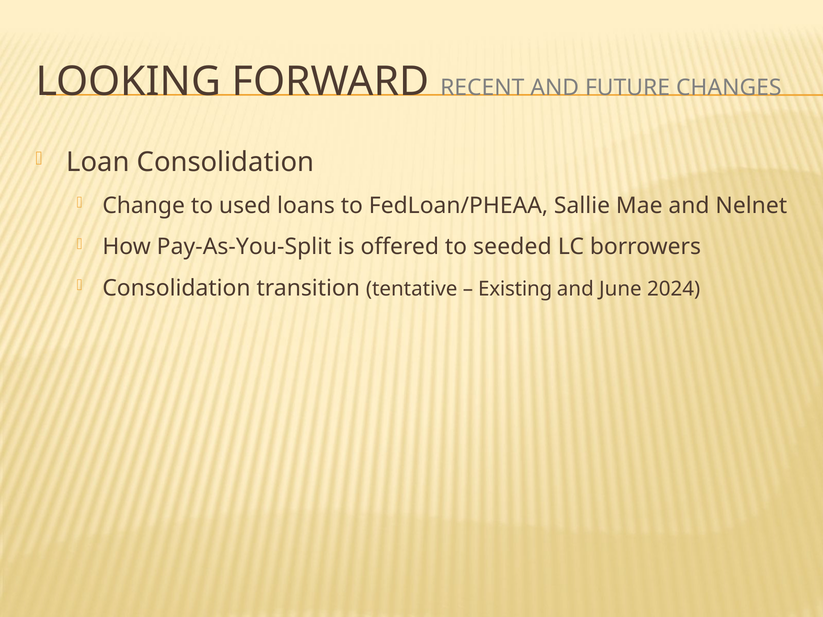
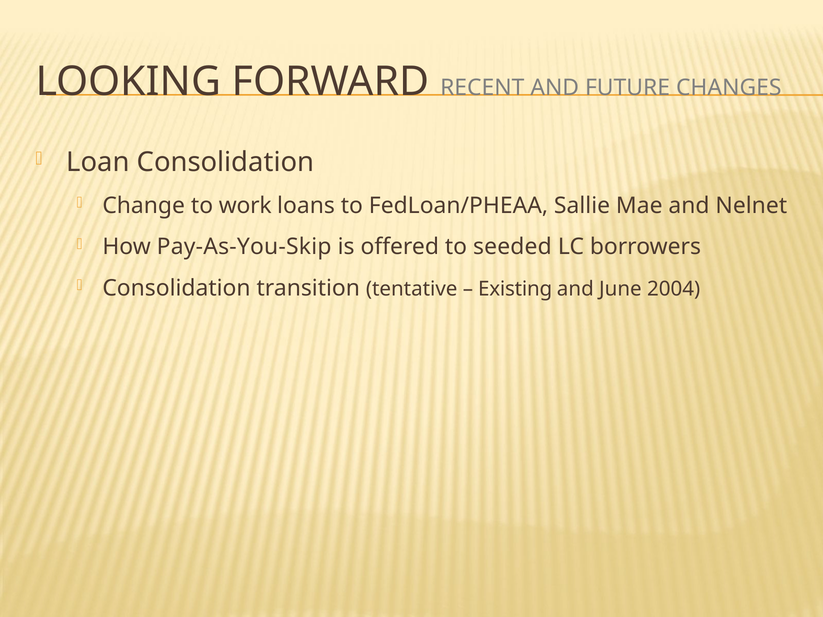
used: used -> work
Pay-As-You-Split: Pay-As-You-Split -> Pay-As-You-Skip
2024: 2024 -> 2004
